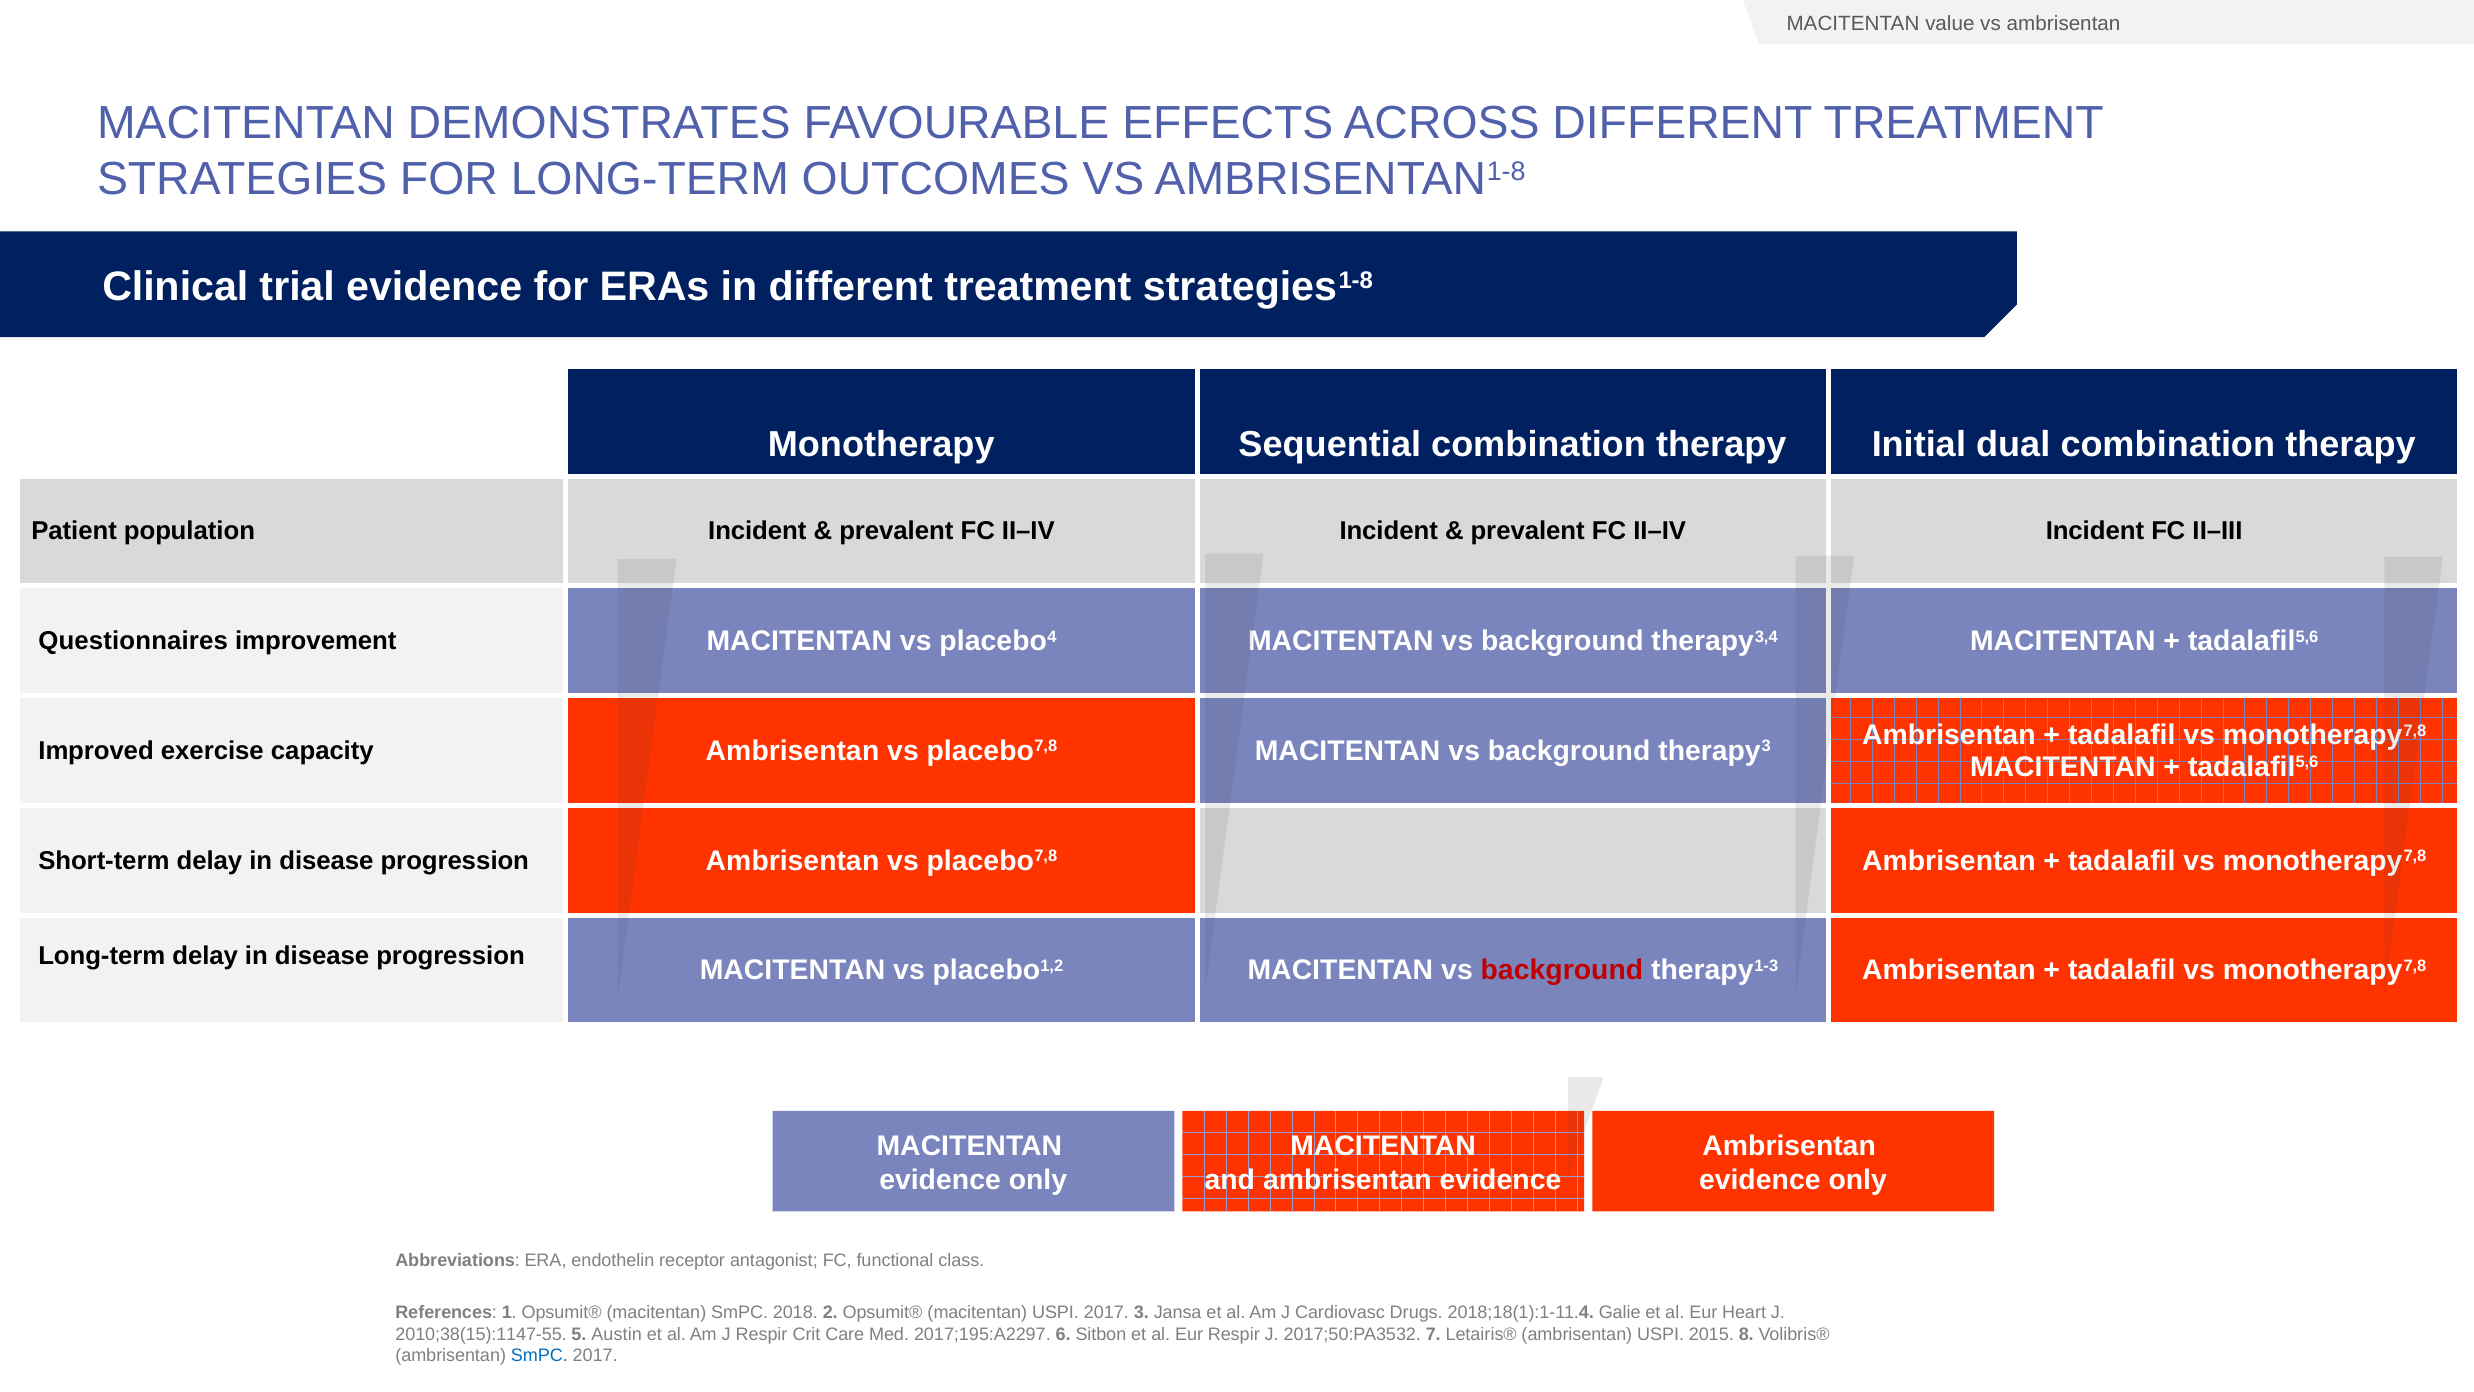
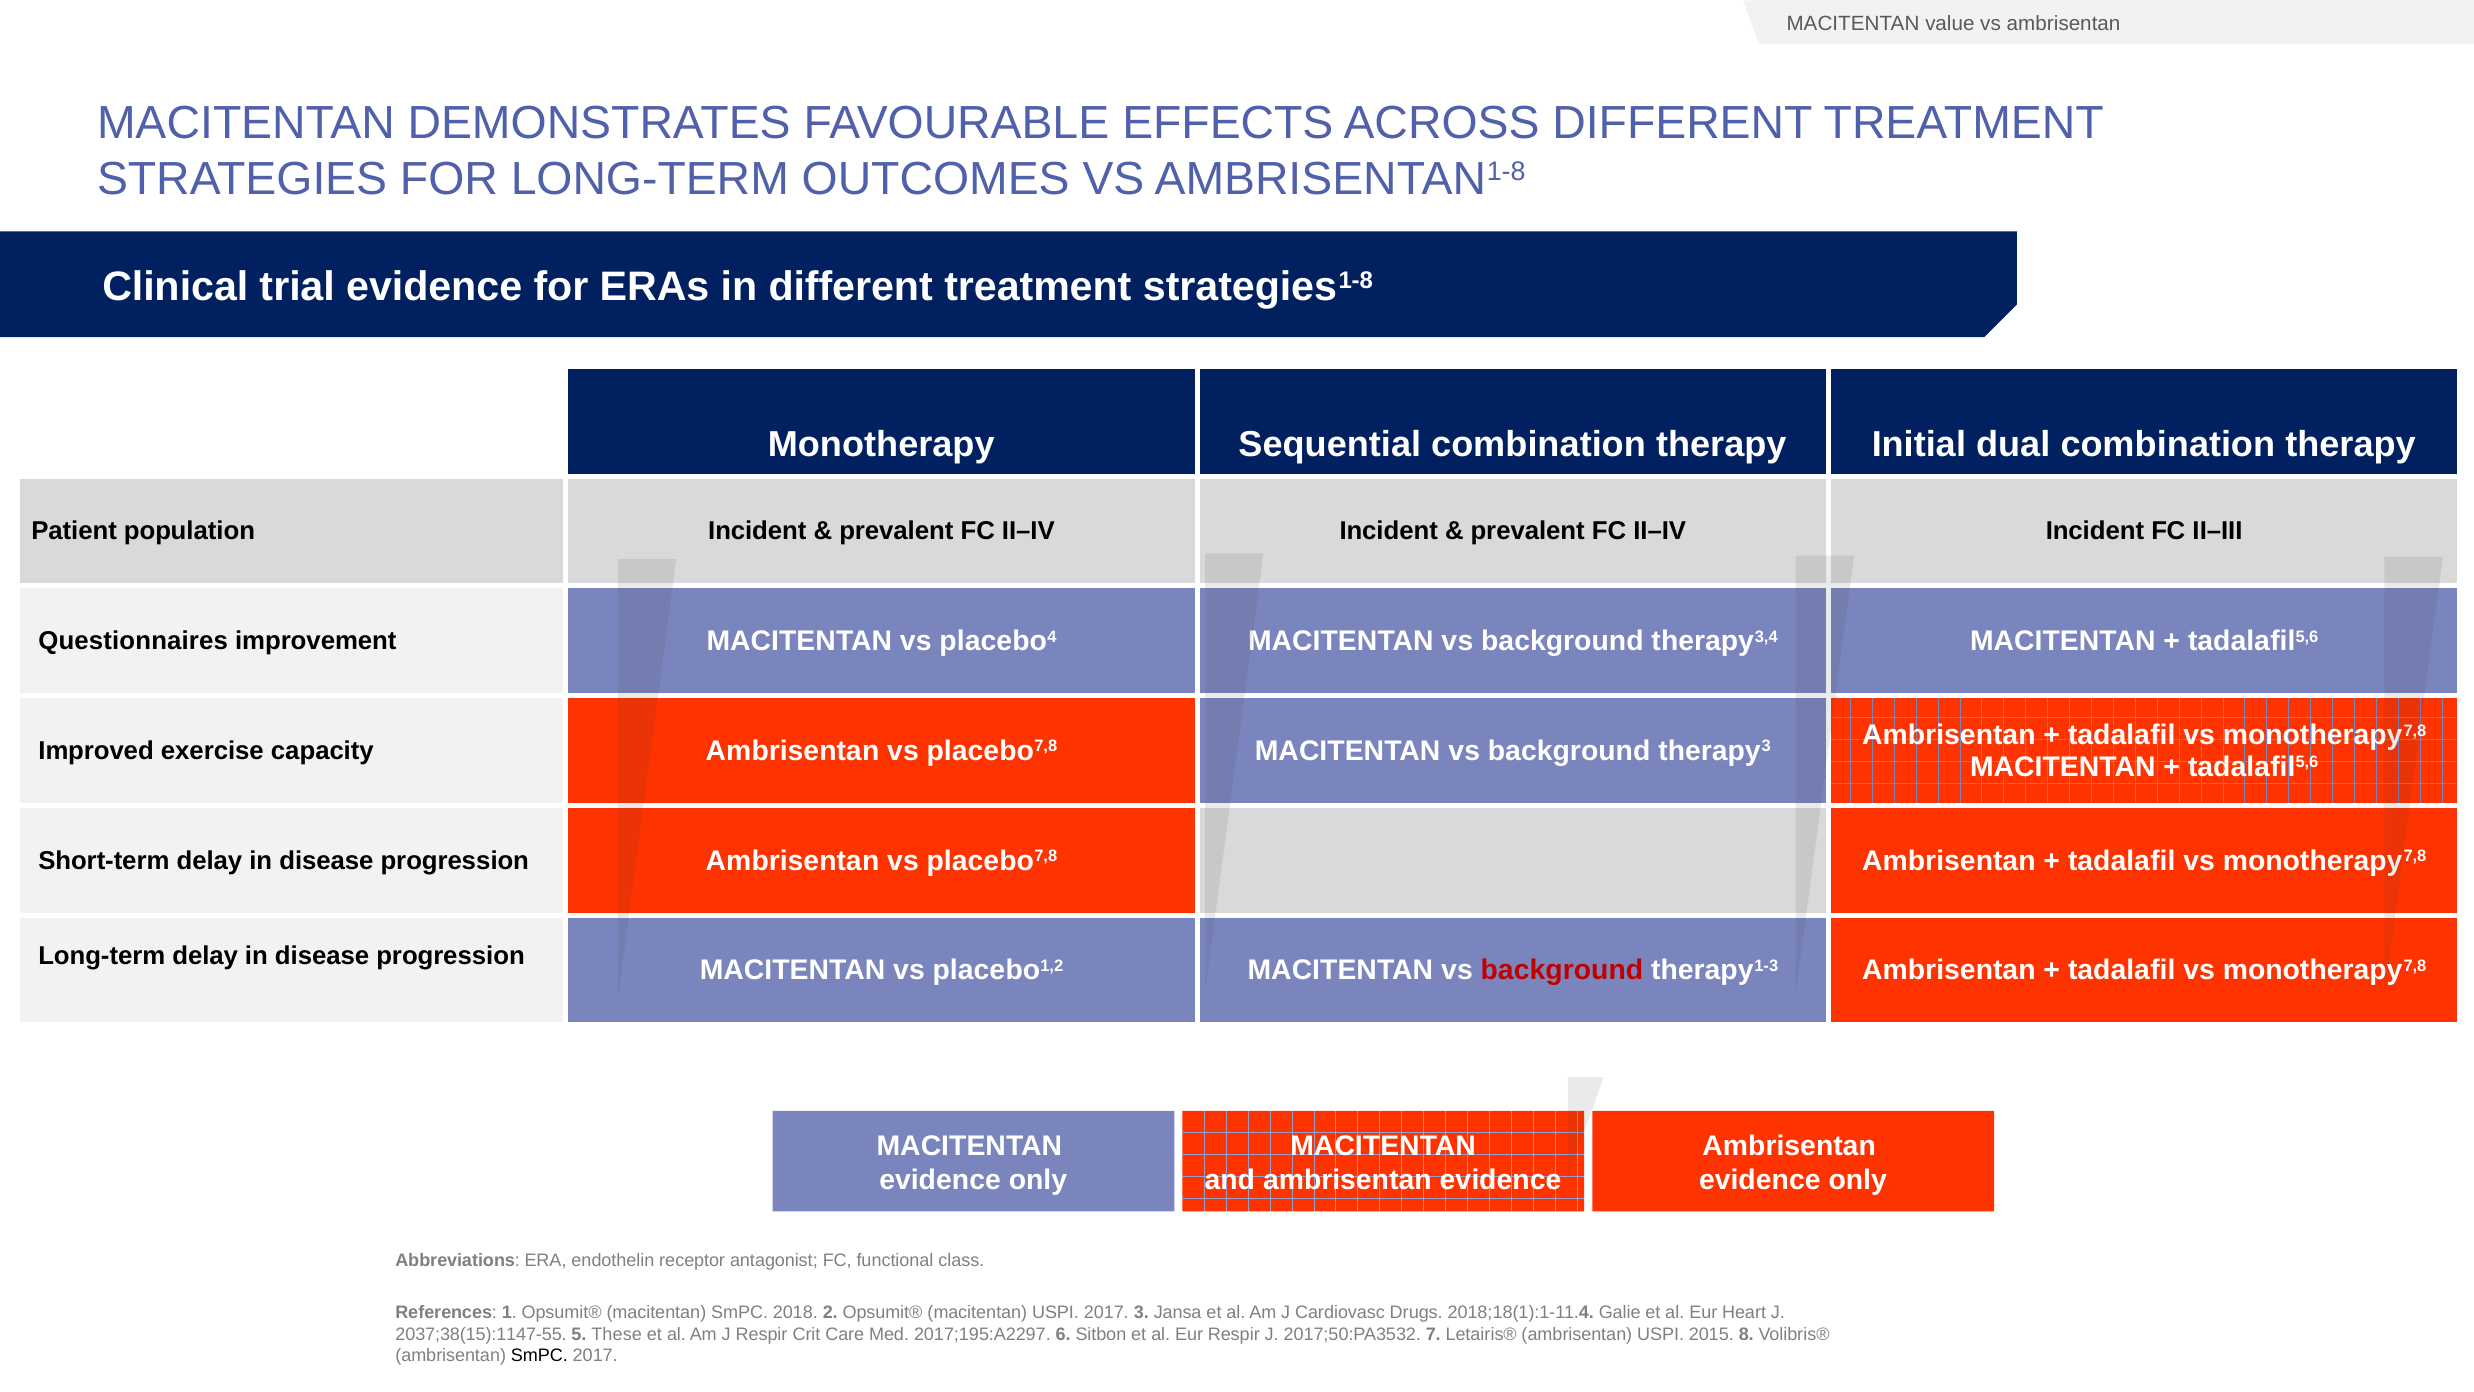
2010;38(15):1147-55: 2010;38(15):1147-55 -> 2037;38(15):1147-55
Austin: Austin -> These
SmPC at (539, 1356) colour: blue -> black
